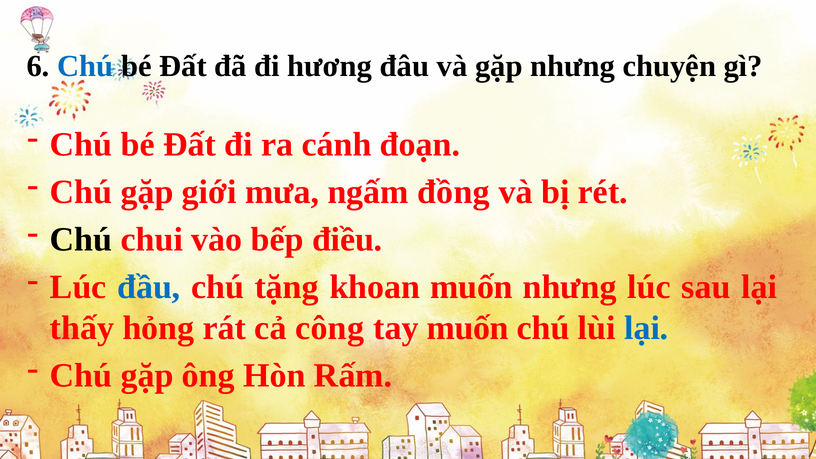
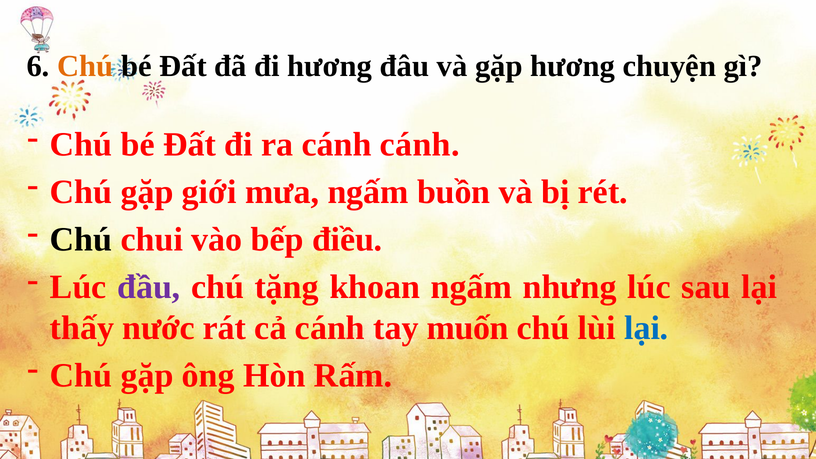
Chú at (85, 66) colour: blue -> orange
gặp nhưng: nhưng -> hương
cánh đoạn: đoạn -> cánh
đồng: đồng -> buồn
đầu colour: blue -> purple
khoan muốn: muốn -> ngấm
hỏng: hỏng -> nước
cả công: công -> cánh
